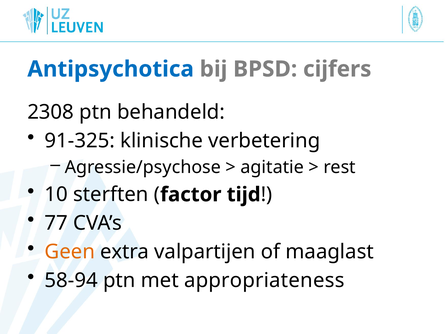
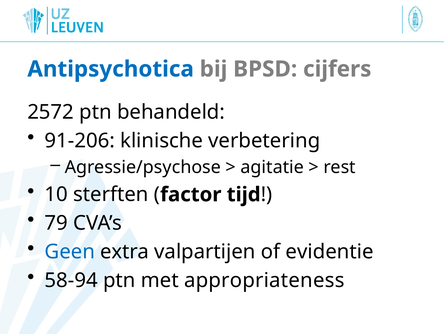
2308: 2308 -> 2572
91-325: 91-325 -> 91-206
77: 77 -> 79
Geen colour: orange -> blue
maaglast: maaglast -> evidentie
